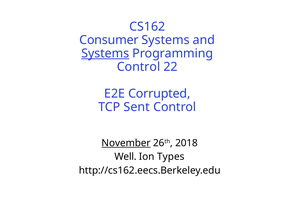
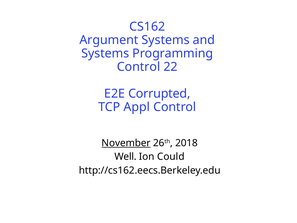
Consumer: Consumer -> Argument
Systems at (105, 53) underline: present -> none
Sent: Sent -> Appl
Types: Types -> Could
